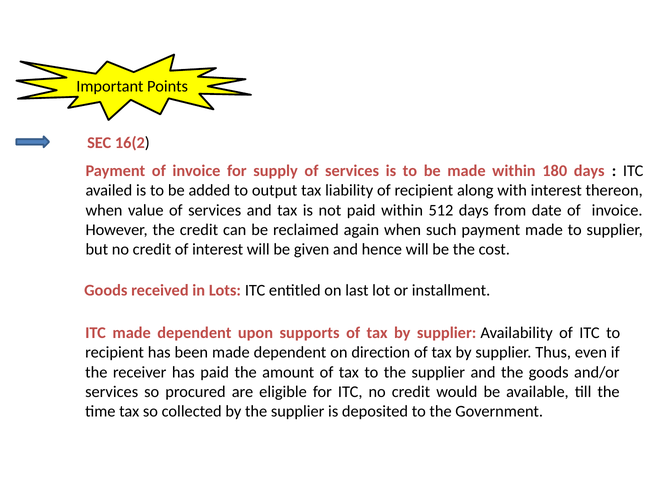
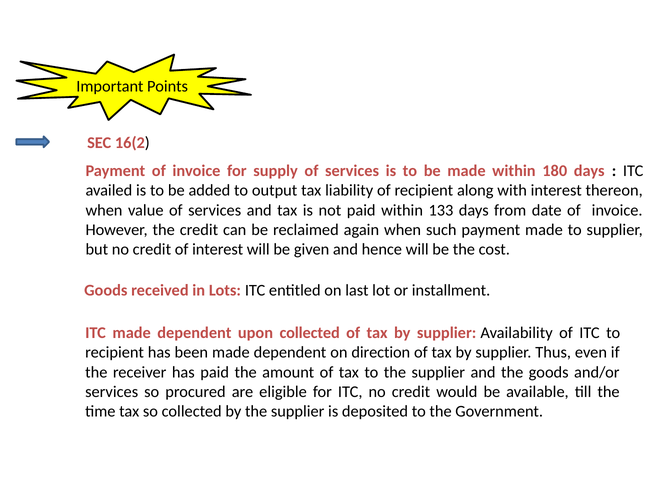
512: 512 -> 133
upon supports: supports -> collected
